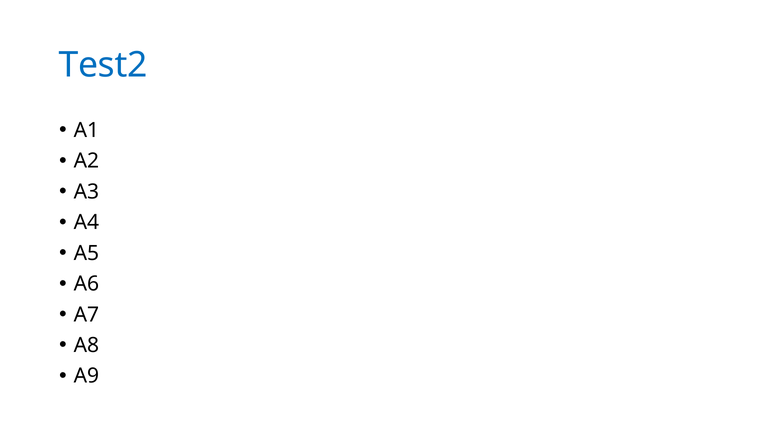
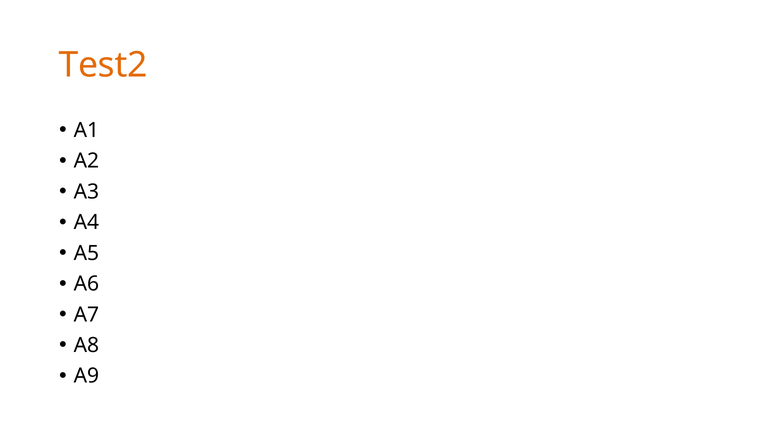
Test2 colour: blue -> orange
